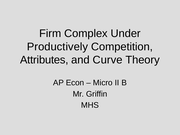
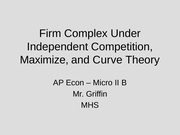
Productively: Productively -> Independent
Attributes: Attributes -> Maximize
